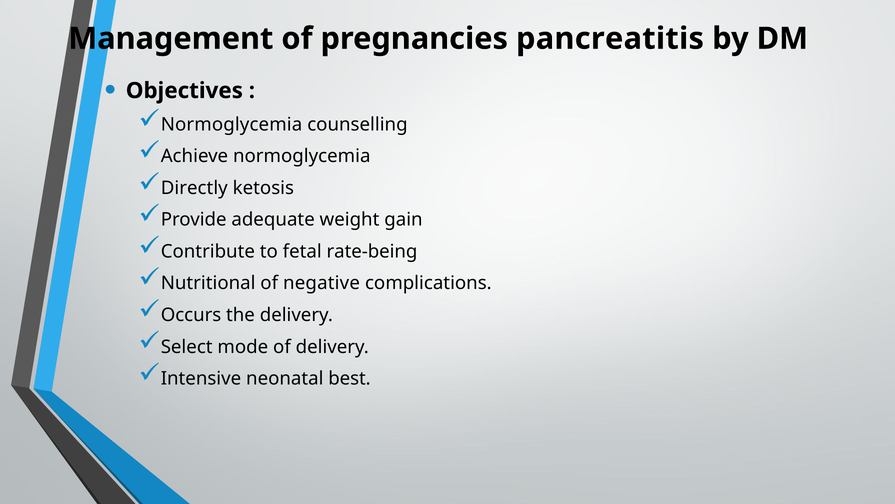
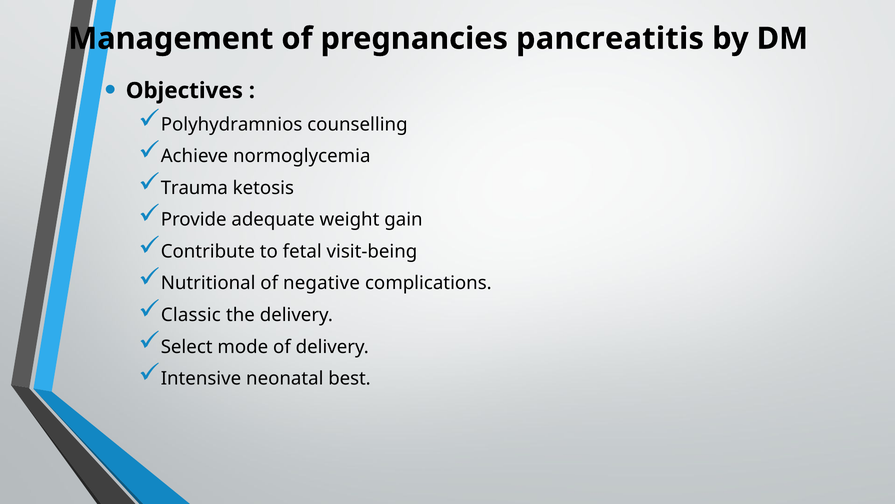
Normoglycemia at (232, 124): Normoglycemia -> Polyhydramnios
Directly: Directly -> Trauma
rate-being: rate-being -> visit-being
Occurs: Occurs -> Classic
